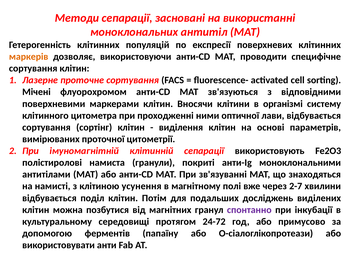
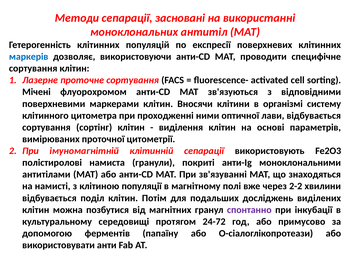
маркерів colour: orange -> blue
усунення: усунення -> популяції
2-7: 2-7 -> 2-2
